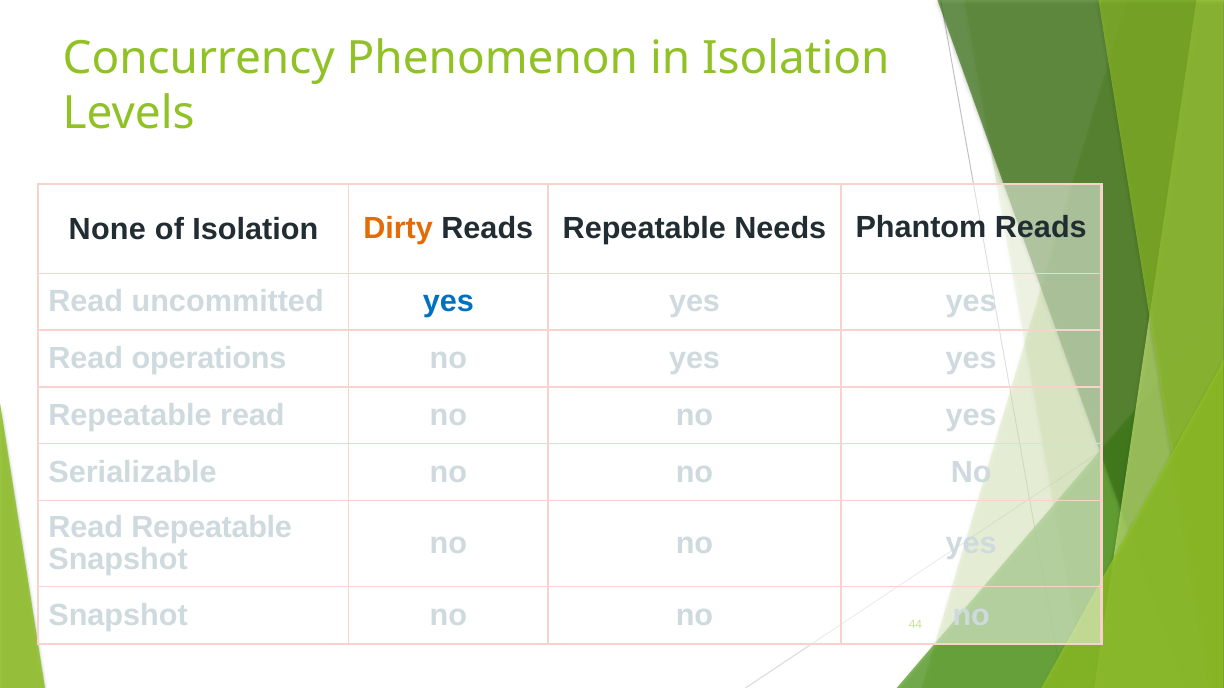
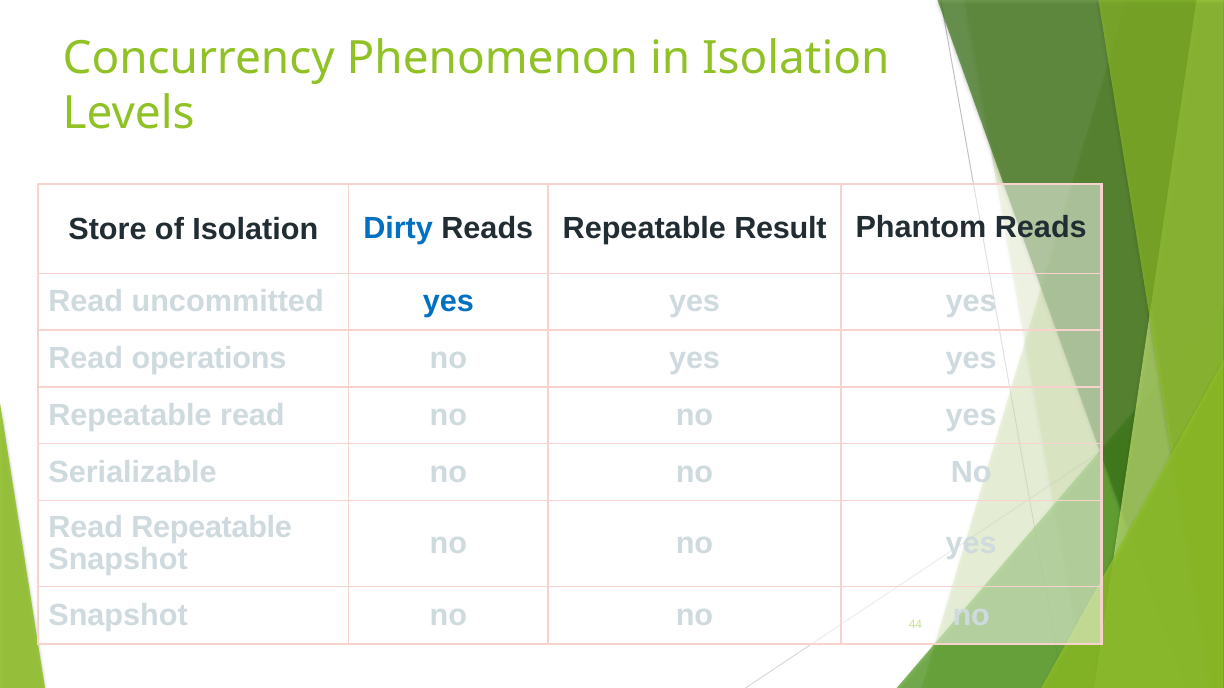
None: None -> Store
Dirty colour: orange -> blue
Needs: Needs -> Result
